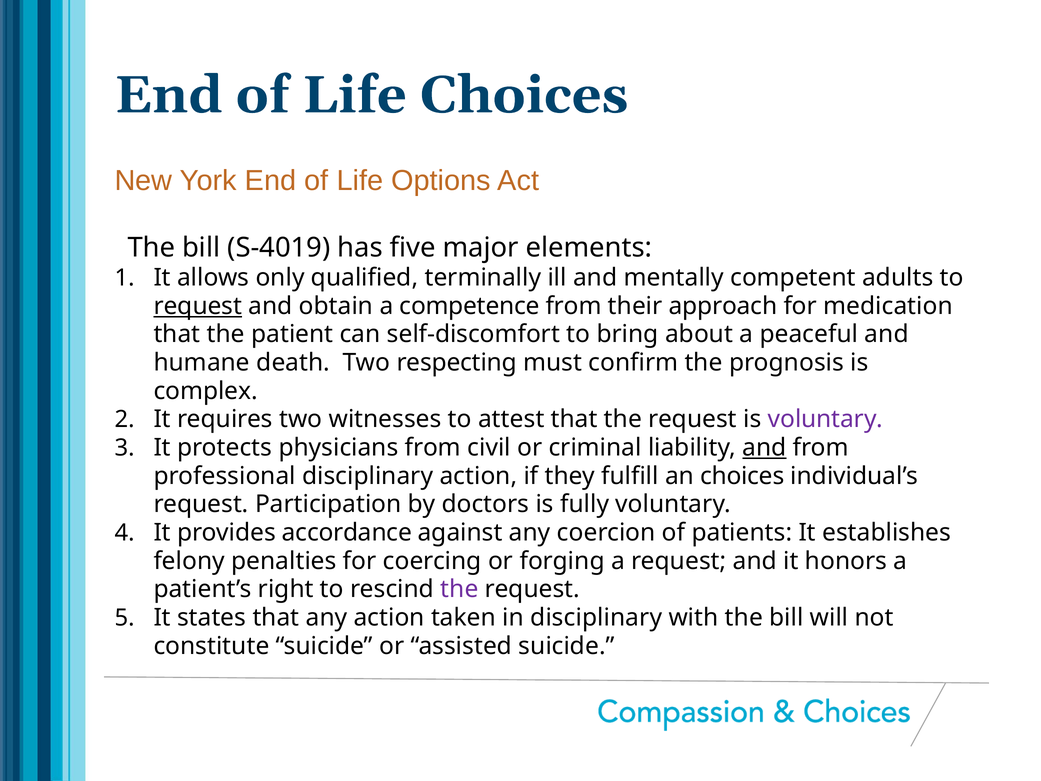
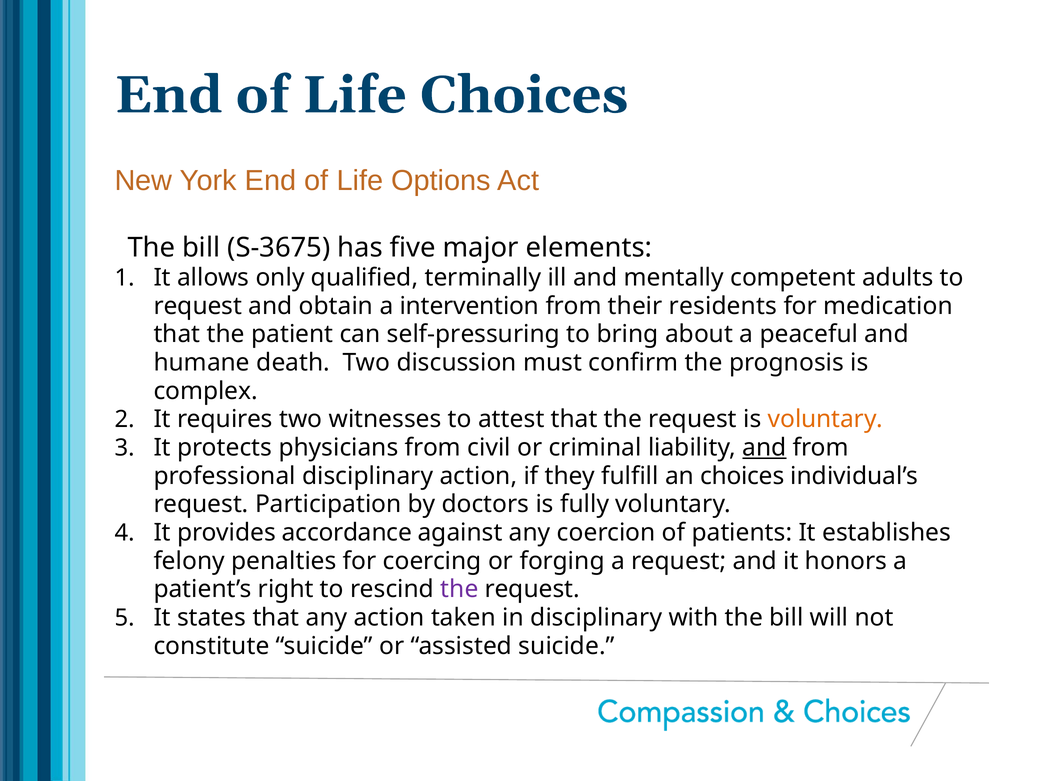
S-4019: S-4019 -> S-3675
request at (198, 306) underline: present -> none
competence: competence -> intervention
approach: approach -> residents
self-discomfort: self-discomfort -> self-pressuring
respecting: respecting -> discussion
voluntary at (825, 419) colour: purple -> orange
